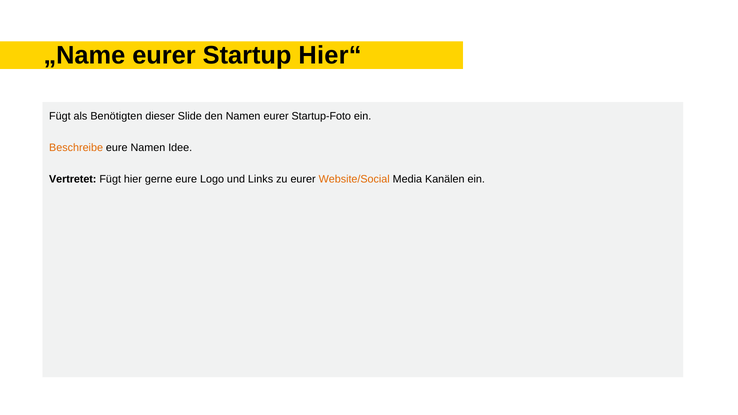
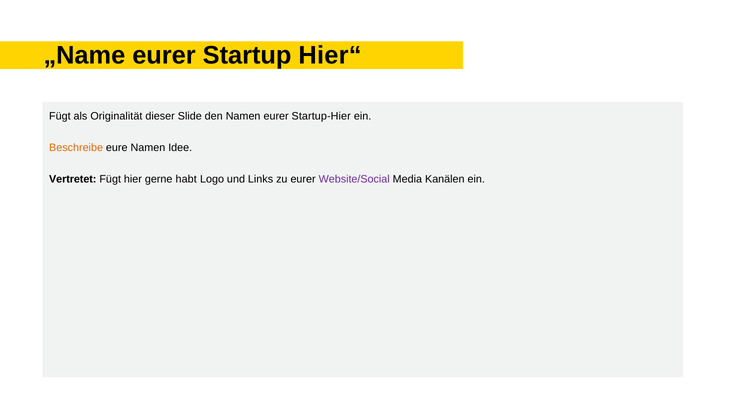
Benötigten: Benötigten -> Originalität
Startup-Foto: Startup-Foto -> Startup-Hier
gerne eure: eure -> habt
Website/Social colour: orange -> purple
